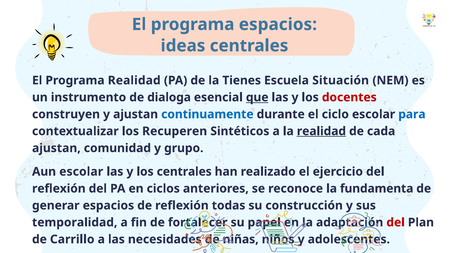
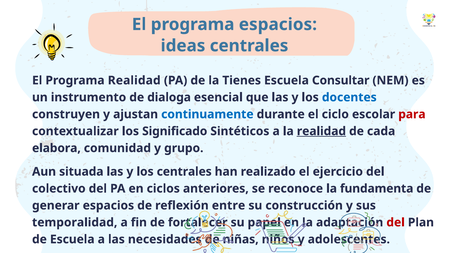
Situación: Situación -> Consultar
que underline: present -> none
docentes colour: red -> blue
para colour: blue -> red
Recuperen: Recuperen -> Significado
ajustan at (56, 148): ajustan -> elabora
Aun escolar: escolar -> situada
reflexión at (59, 188): reflexión -> colectivo
todas: todas -> entre
de Carrillo: Carrillo -> Escuela
